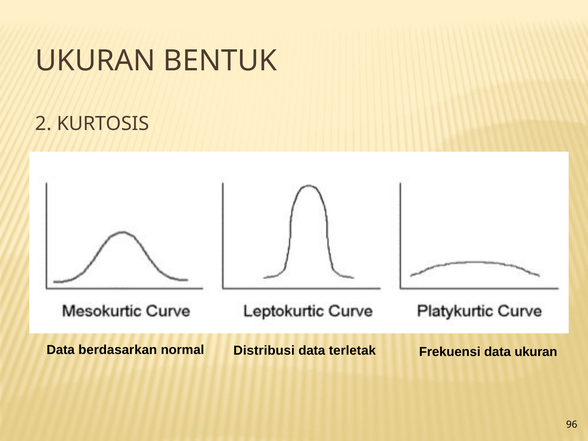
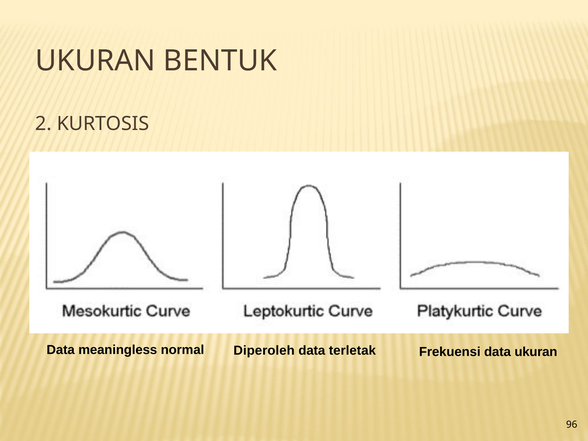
berdasarkan: berdasarkan -> meaningless
Distribusi: Distribusi -> Diperoleh
